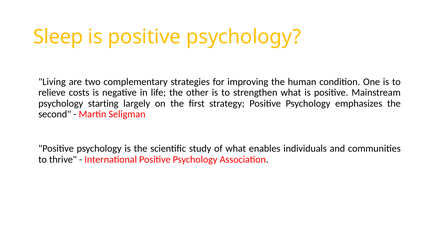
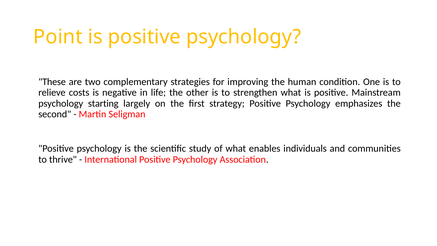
Sleep: Sleep -> Point
Living: Living -> These
